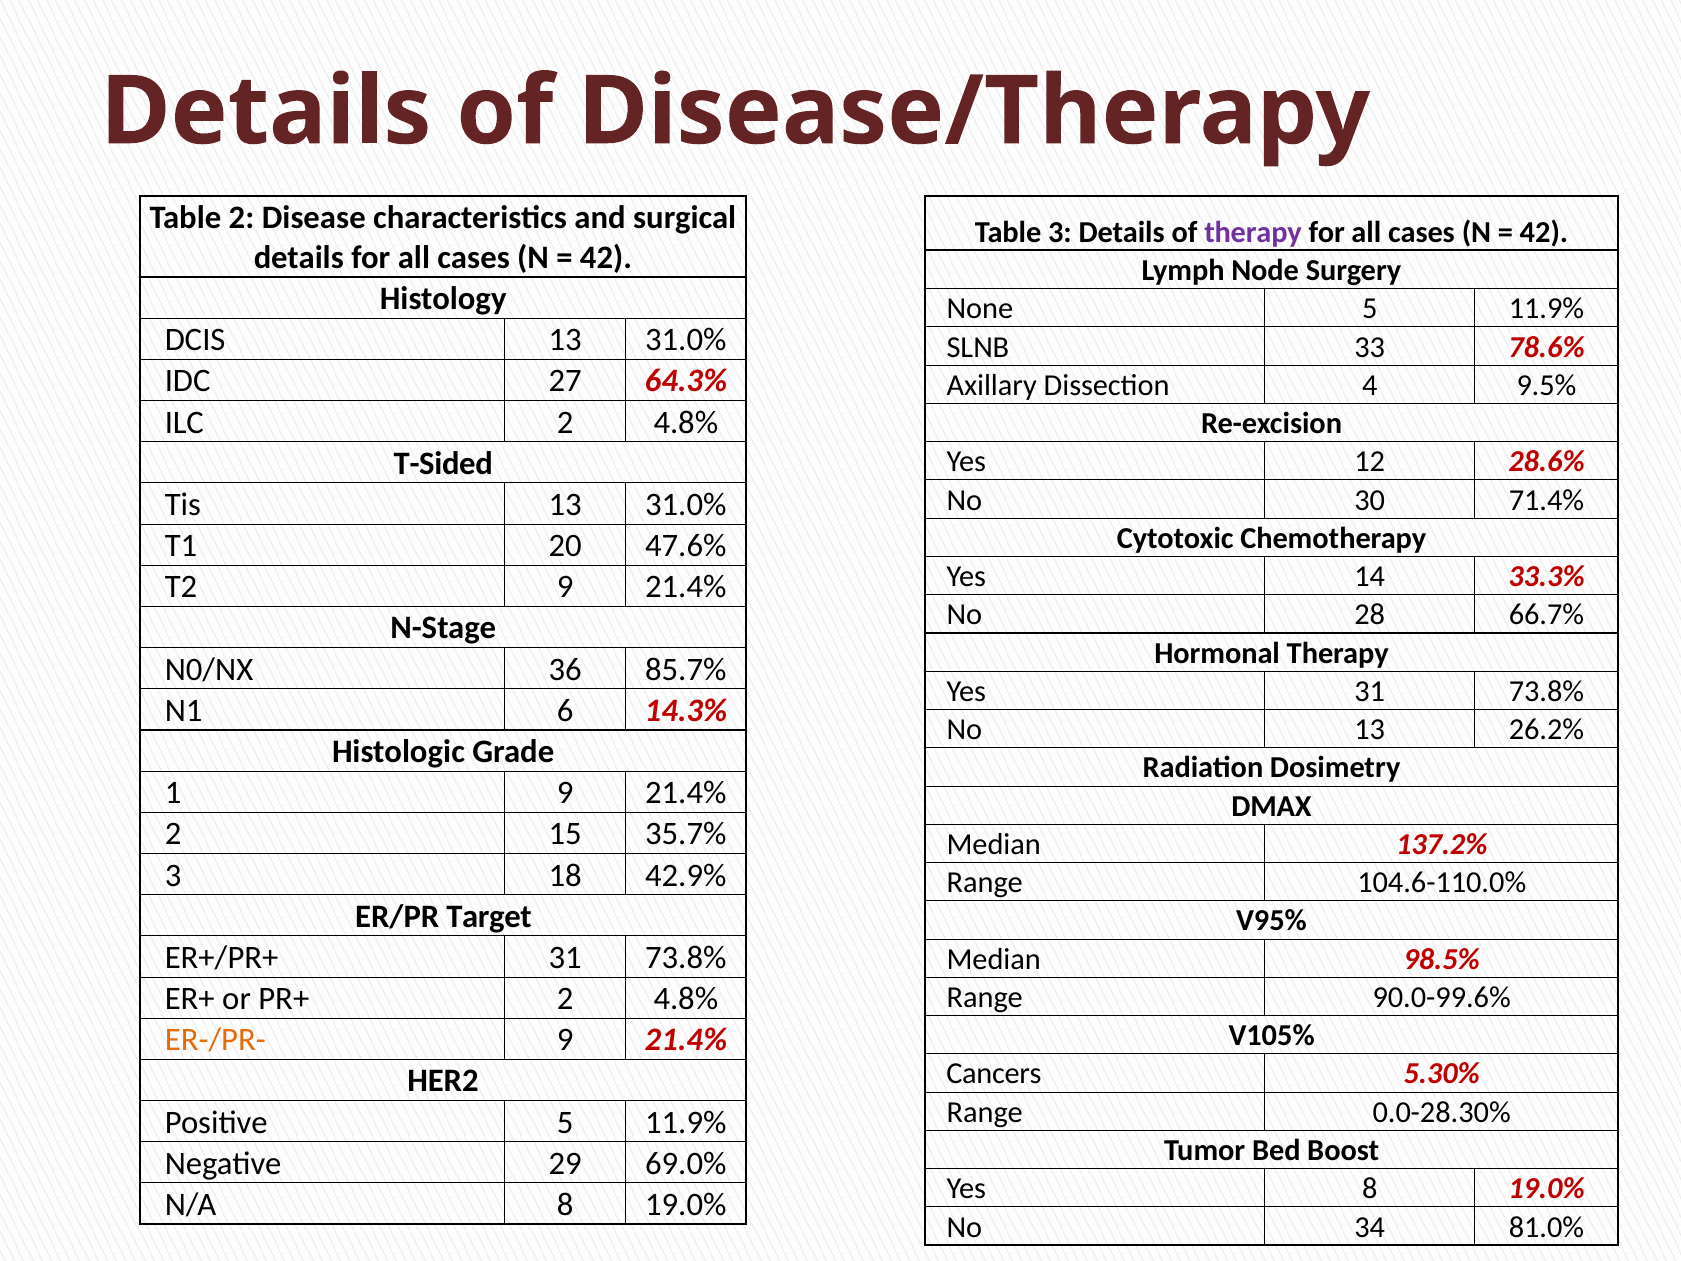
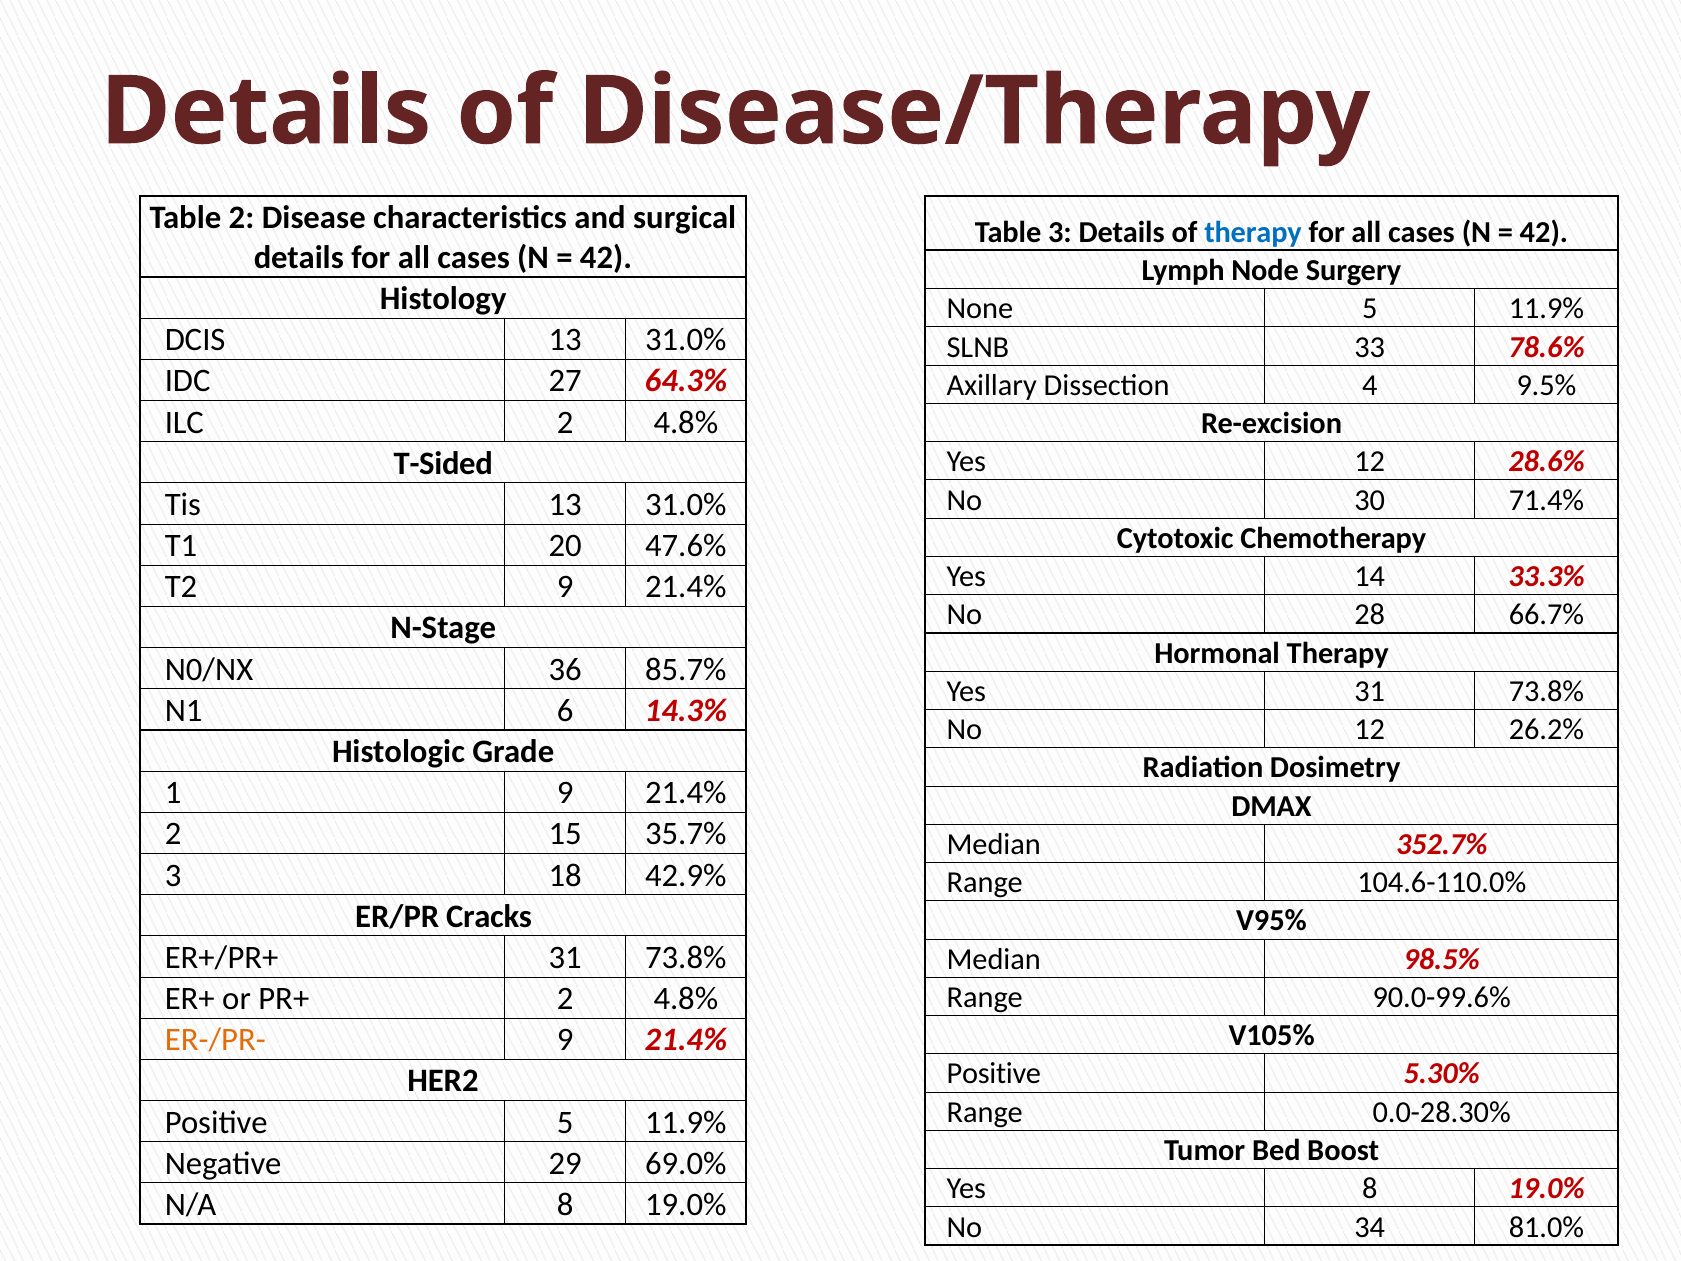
therapy at (1253, 232) colour: purple -> blue
No 13: 13 -> 12
137.2%: 137.2% -> 352.7%
Target: Target -> Cracks
Cancers at (994, 1074): Cancers -> Positive
